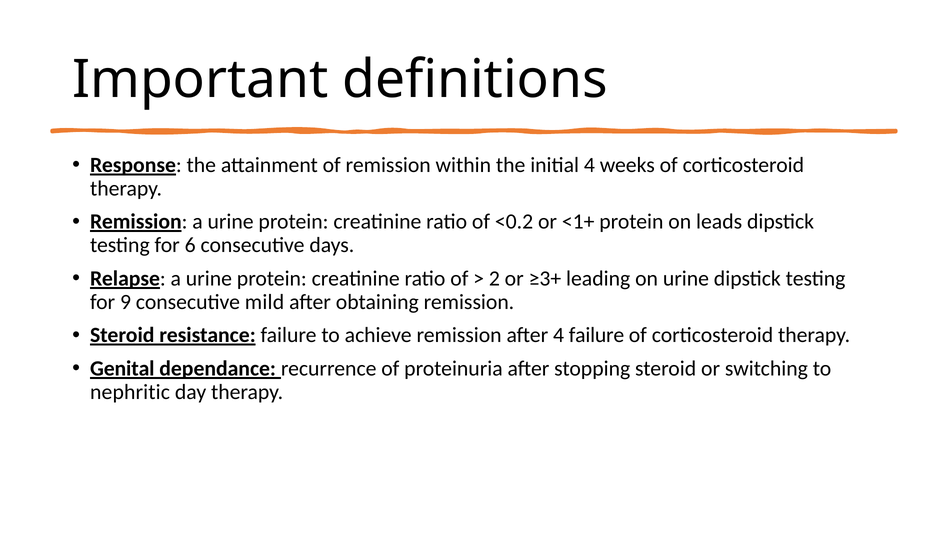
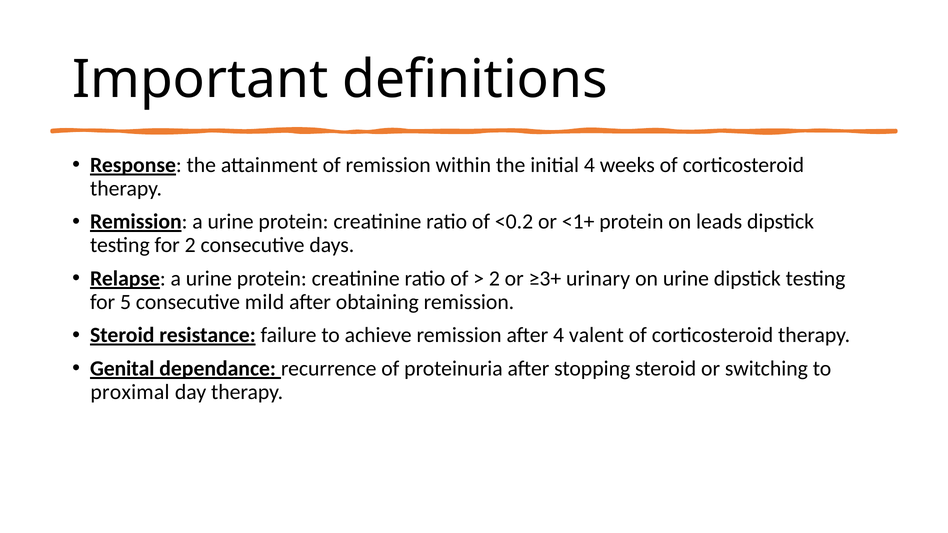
for 6: 6 -> 2
leading: leading -> urinary
9: 9 -> 5
4 failure: failure -> valent
nephritic: nephritic -> proximal
